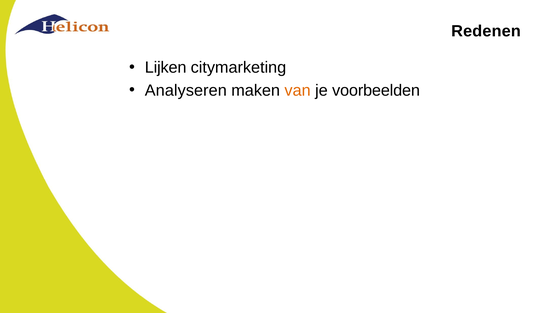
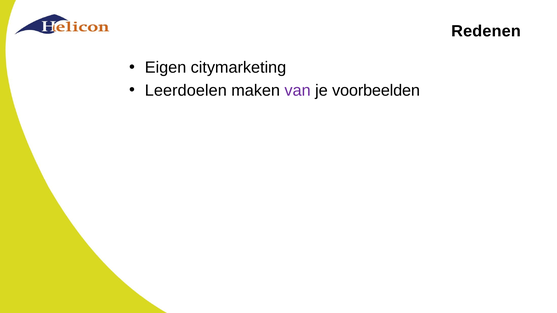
Lijken: Lijken -> Eigen
Analyseren: Analyseren -> Leerdoelen
van colour: orange -> purple
